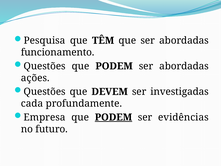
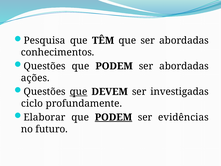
funcionamento: funcionamento -> conhecimentos
que at (78, 92) underline: none -> present
cada: cada -> ciclo
Empresa: Empresa -> Elaborar
